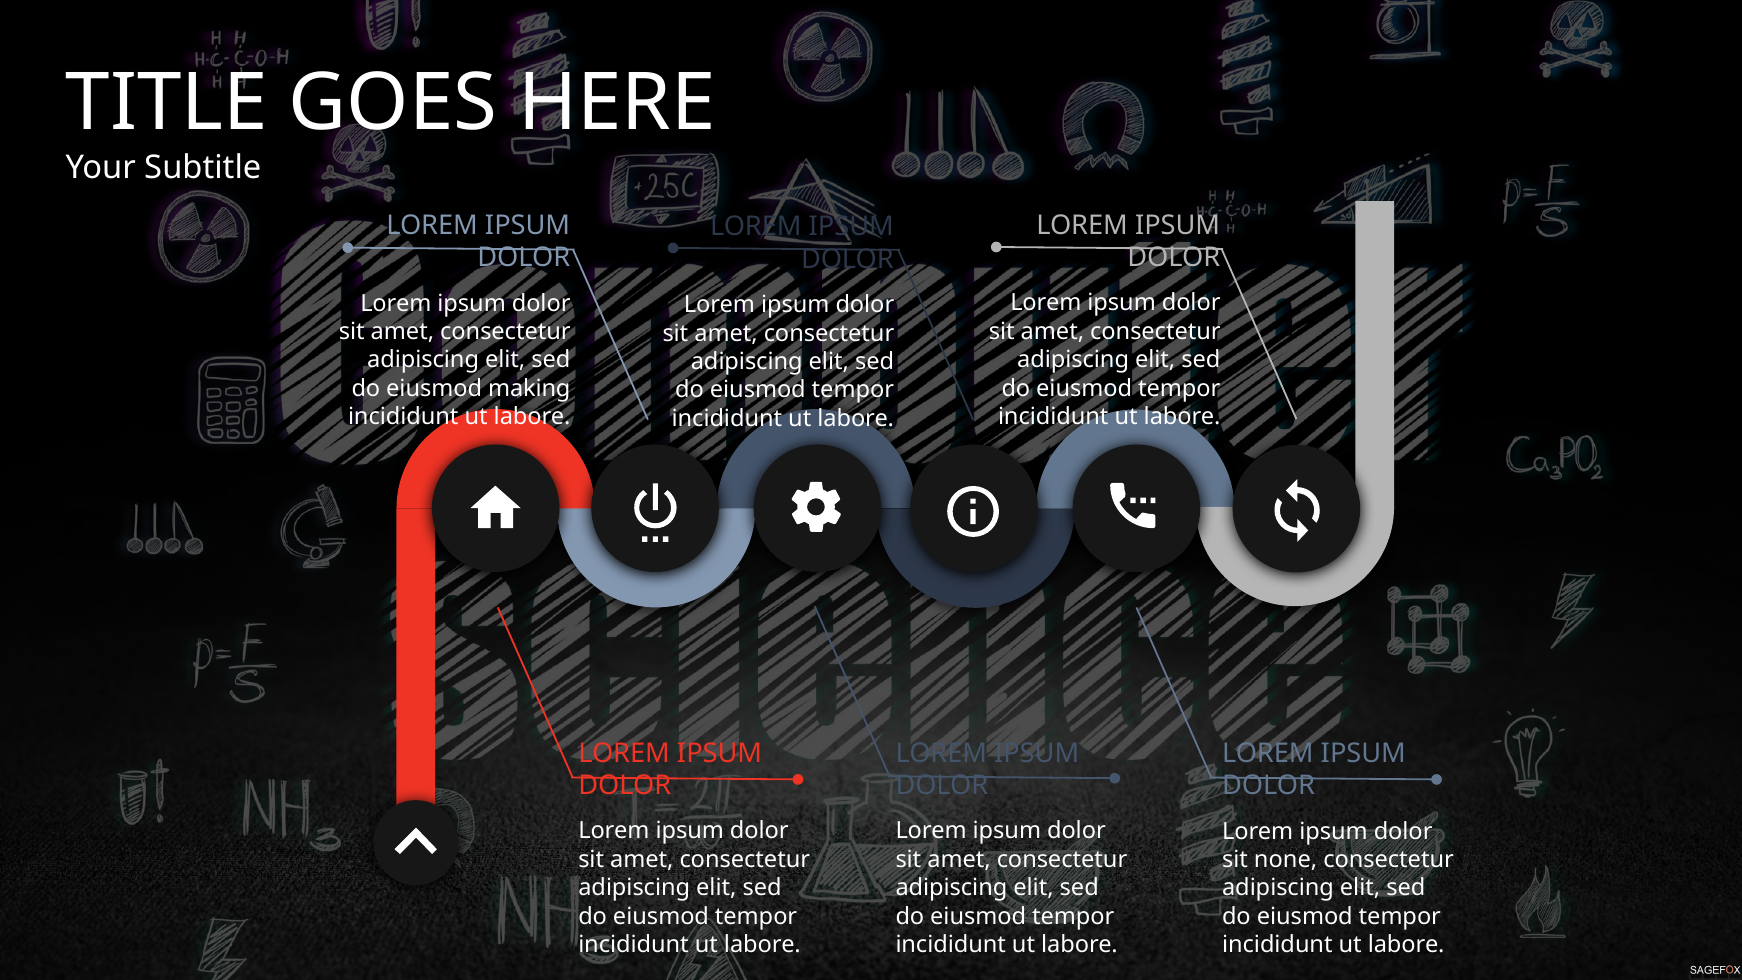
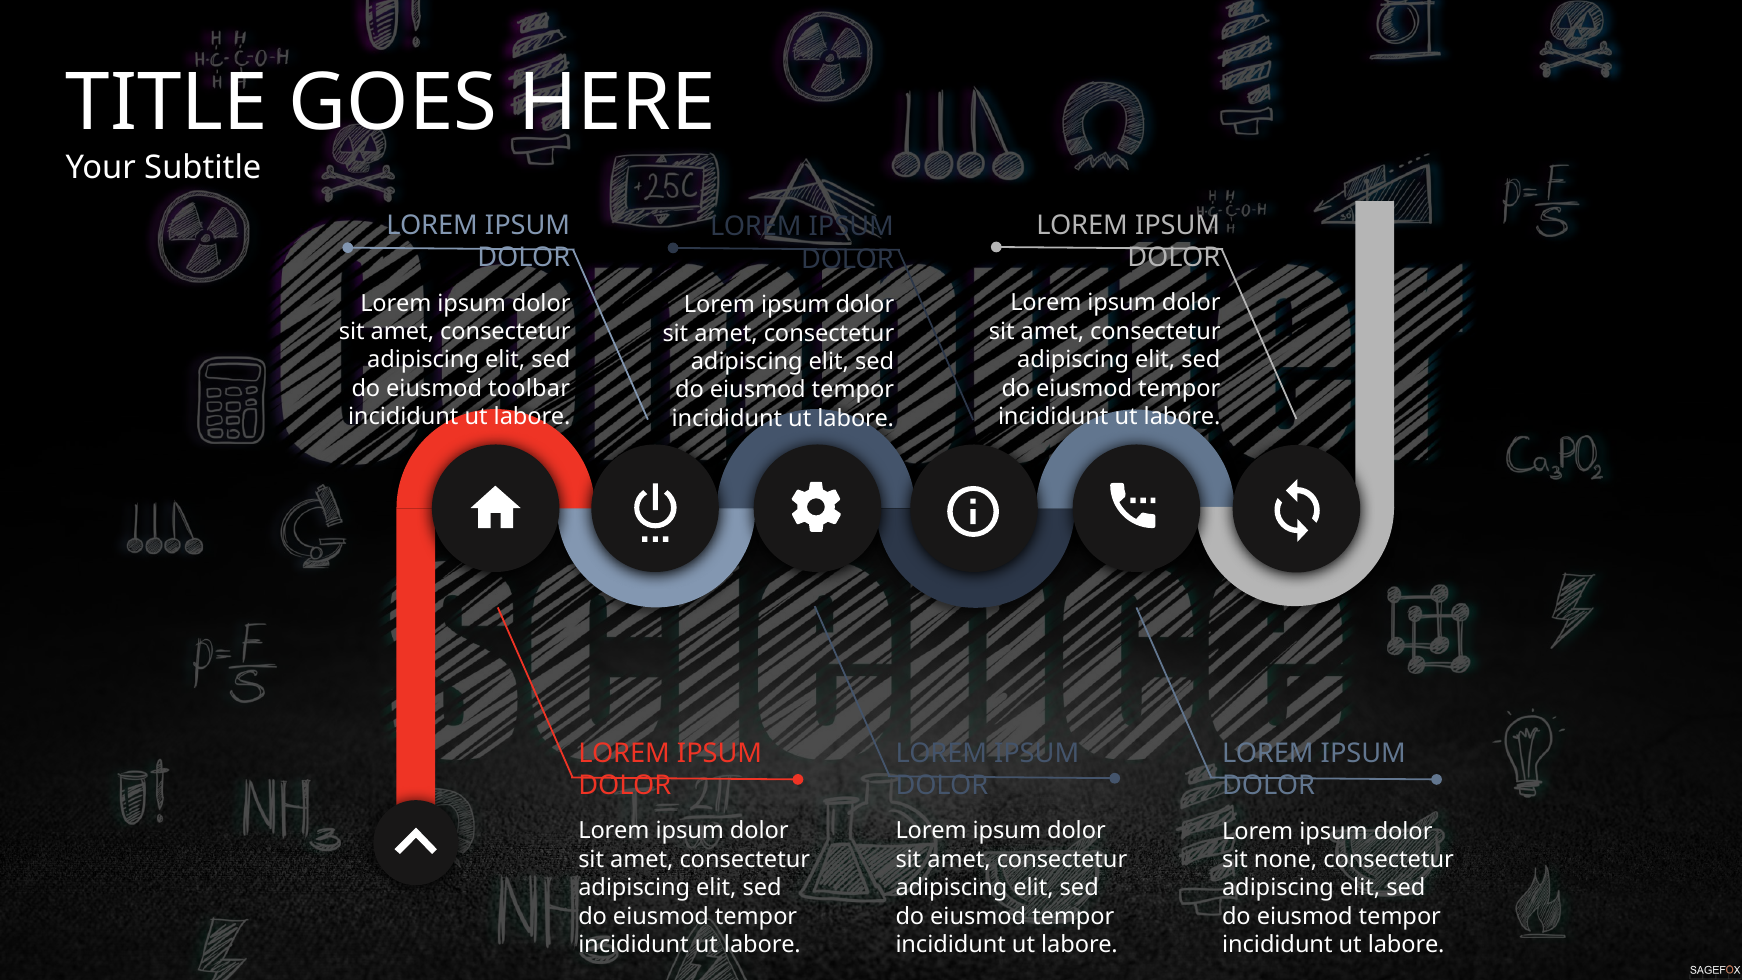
making: making -> toolbar
